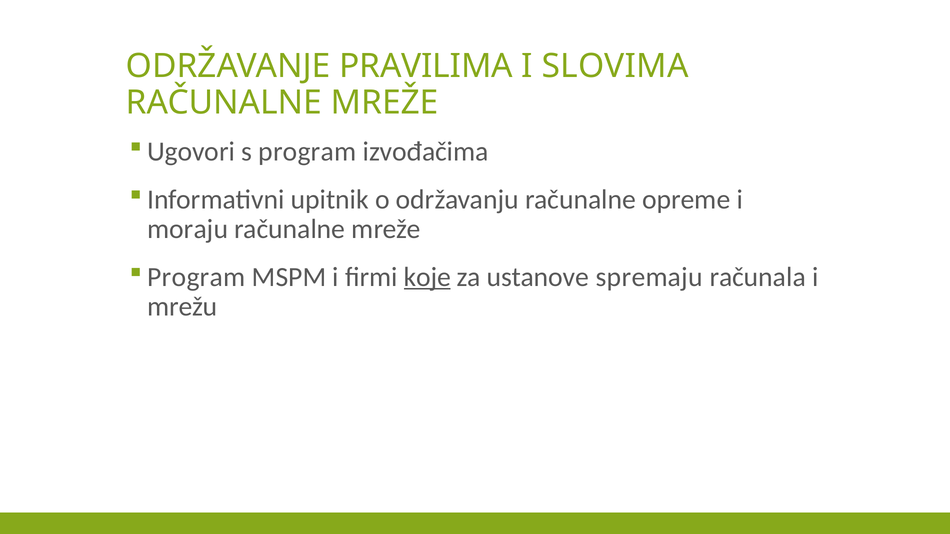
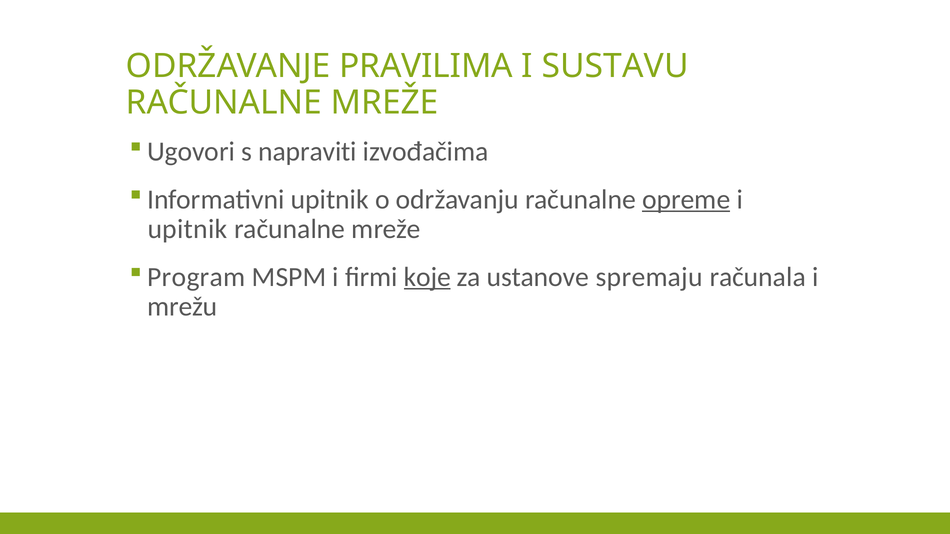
SLOVIMA: SLOVIMA -> SUSTAVU
s program: program -> napraviti
opreme underline: none -> present
moraju at (188, 229): moraju -> upitnik
